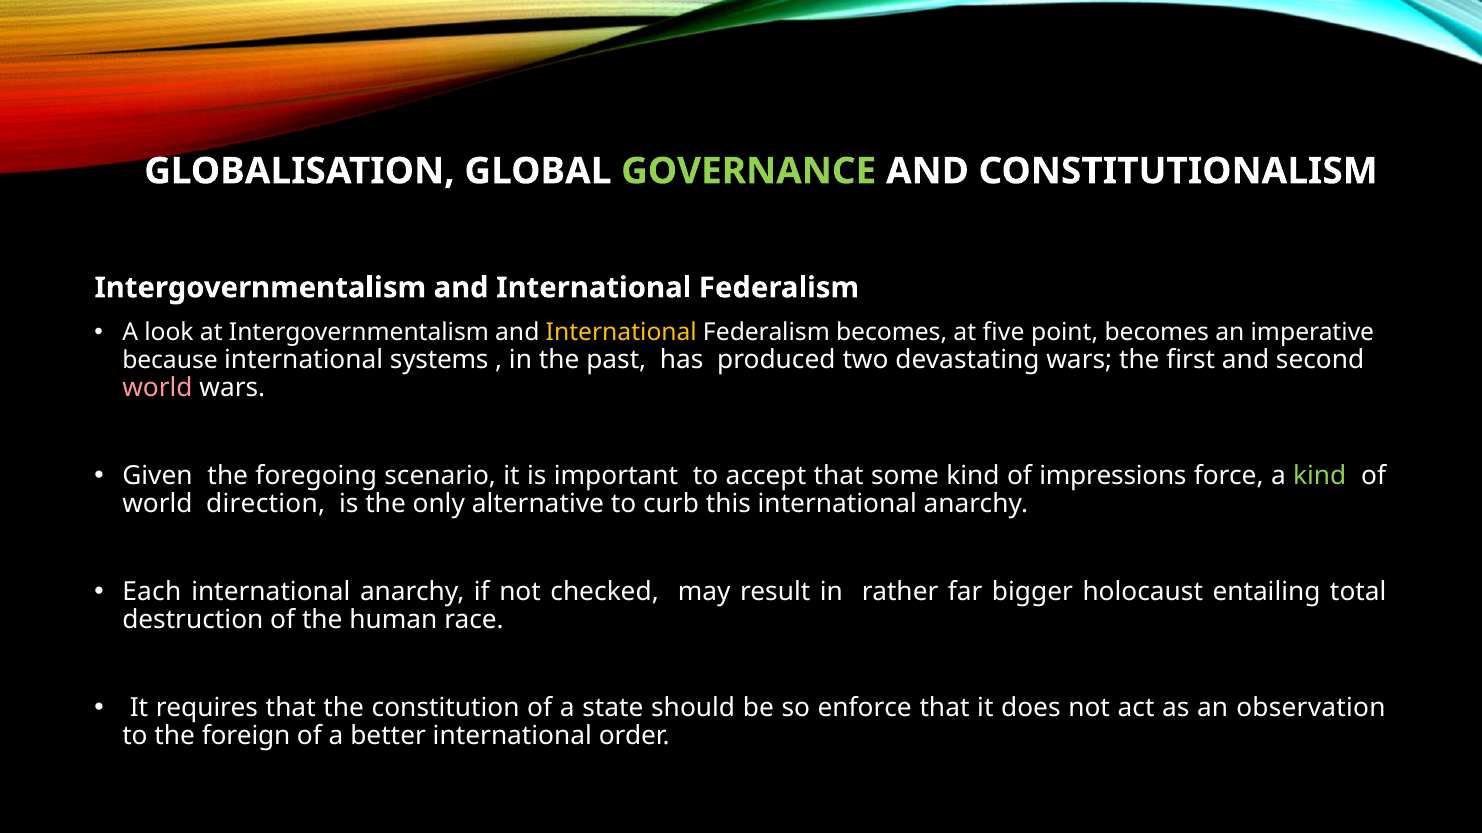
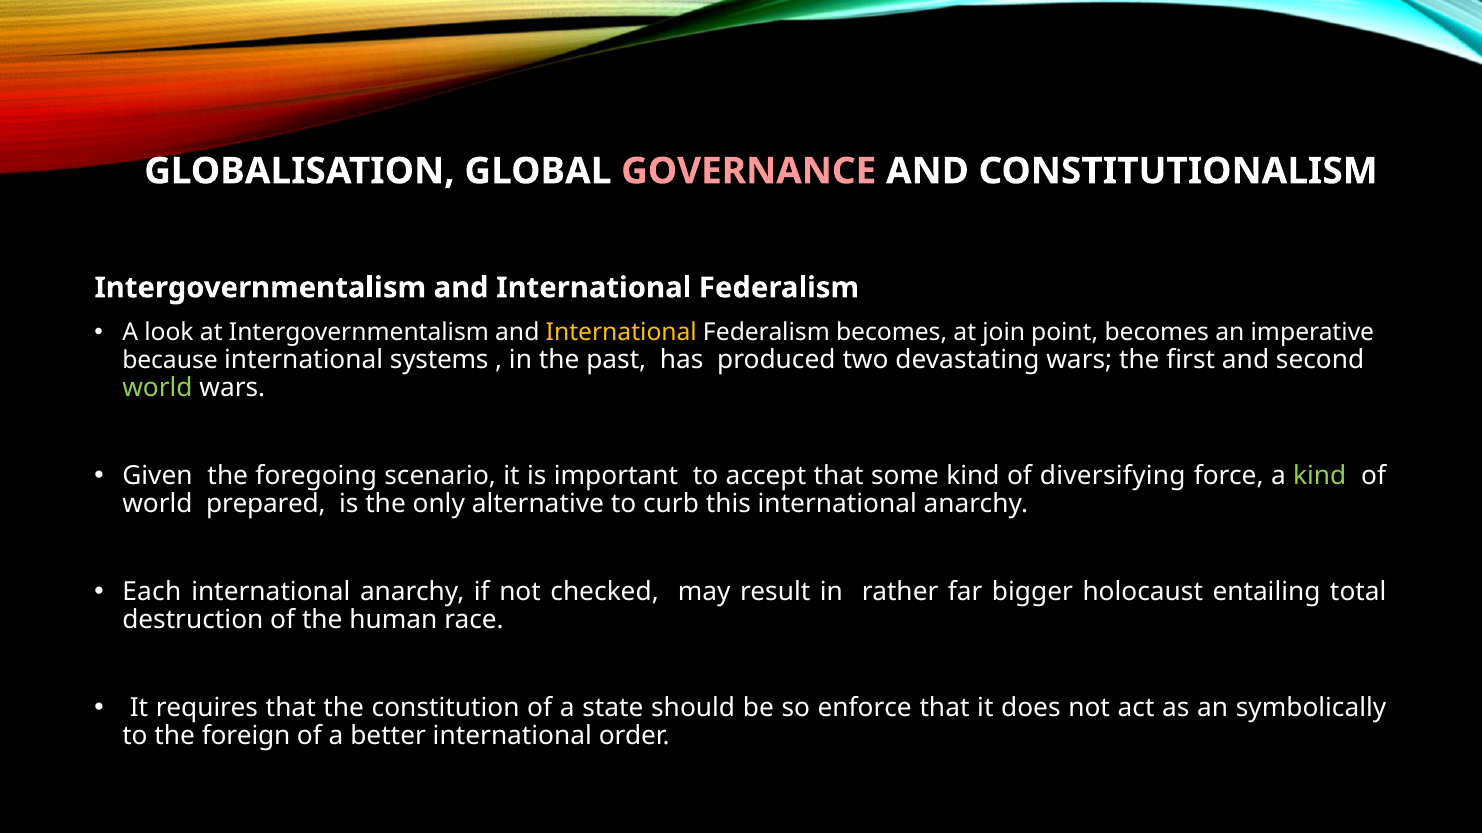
GOVERNANCE colour: light green -> pink
five: five -> join
world at (157, 388) colour: pink -> light green
impressions: impressions -> diversifying
direction: direction -> prepared
observation: observation -> symbolically
